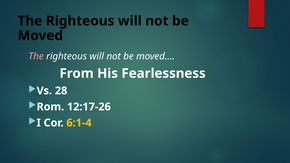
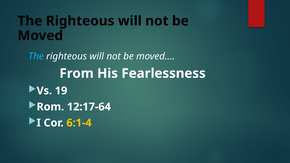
The at (36, 56) colour: pink -> light blue
28: 28 -> 19
12:17-26: 12:17-26 -> 12:17-64
